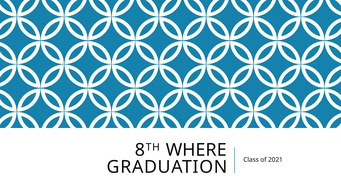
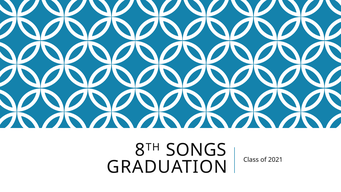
WHERE: WHERE -> SONGS
